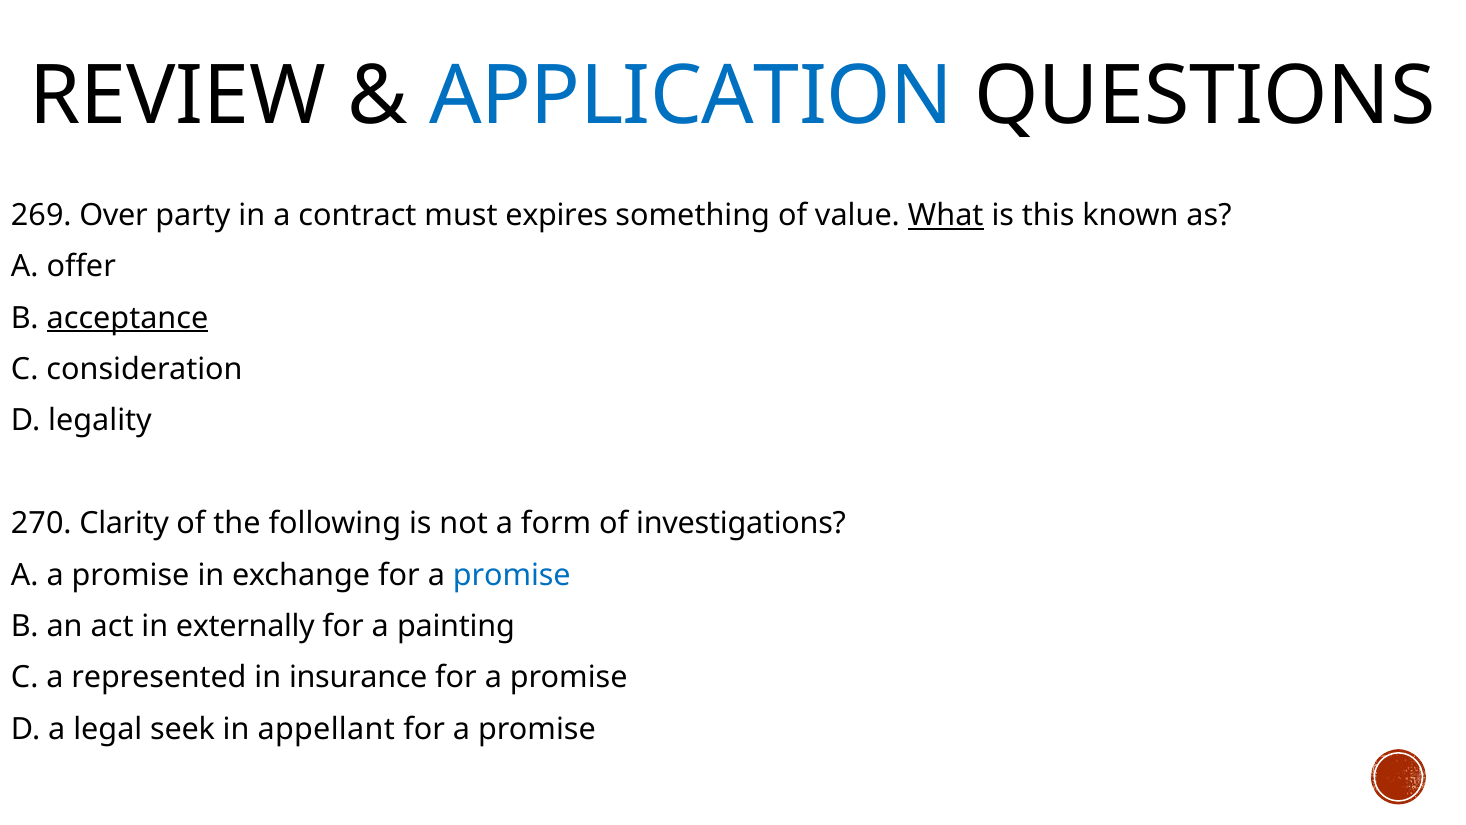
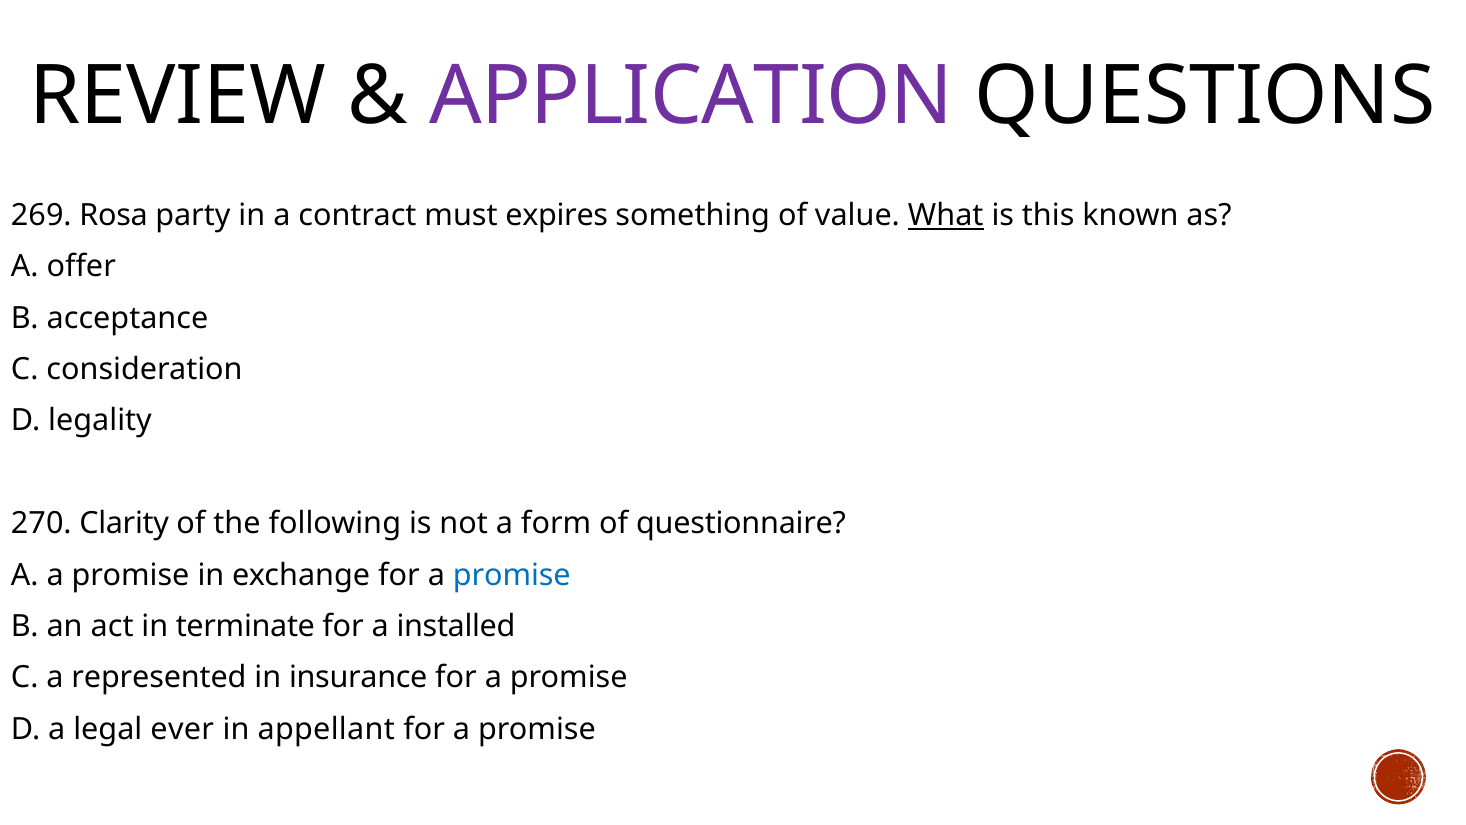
APPLICATION colour: blue -> purple
Over: Over -> Rosa
acceptance underline: present -> none
investigations: investigations -> questionnaire
externally: externally -> terminate
painting: painting -> installed
seek: seek -> ever
